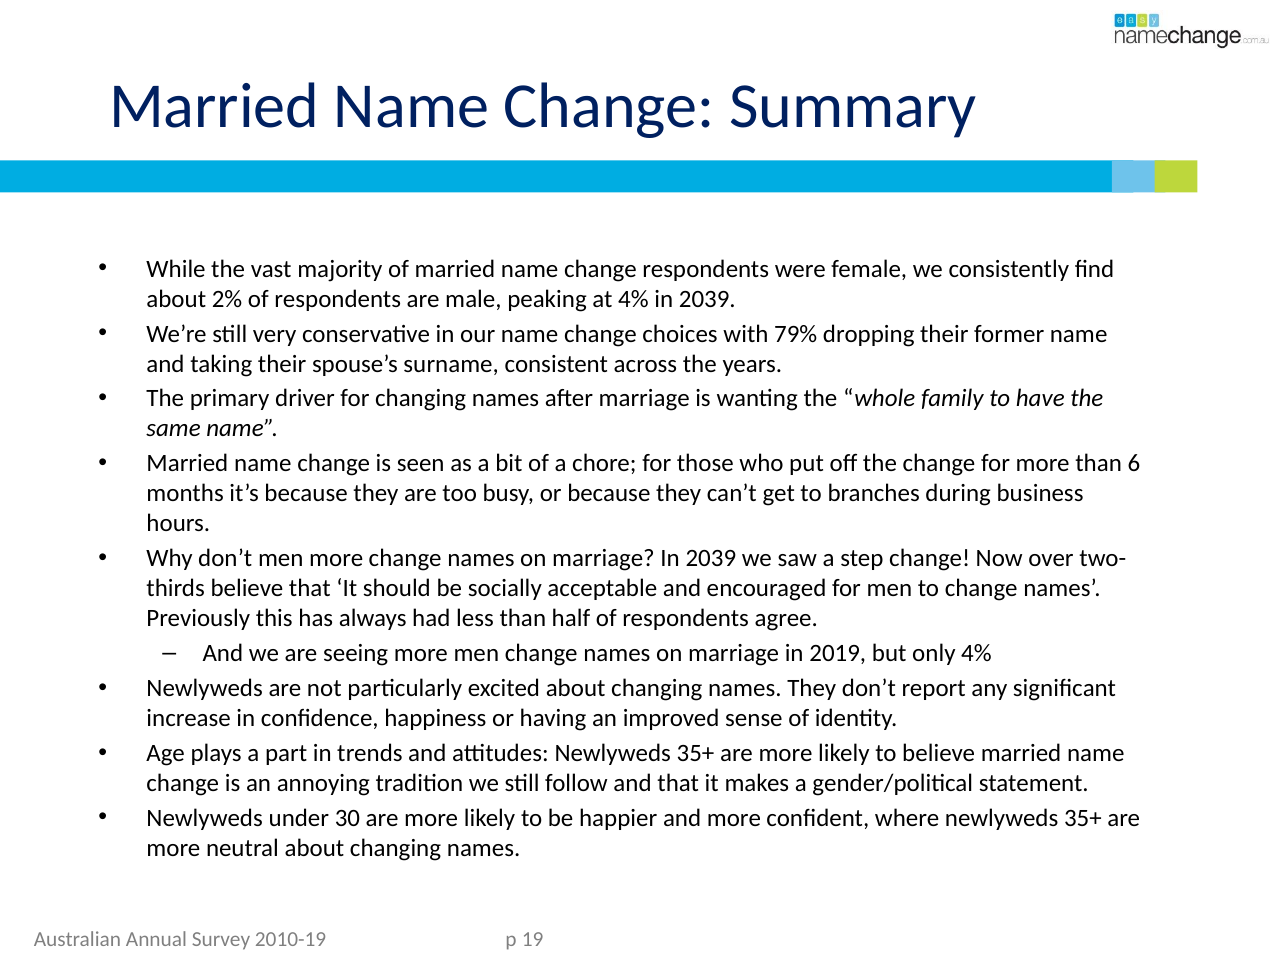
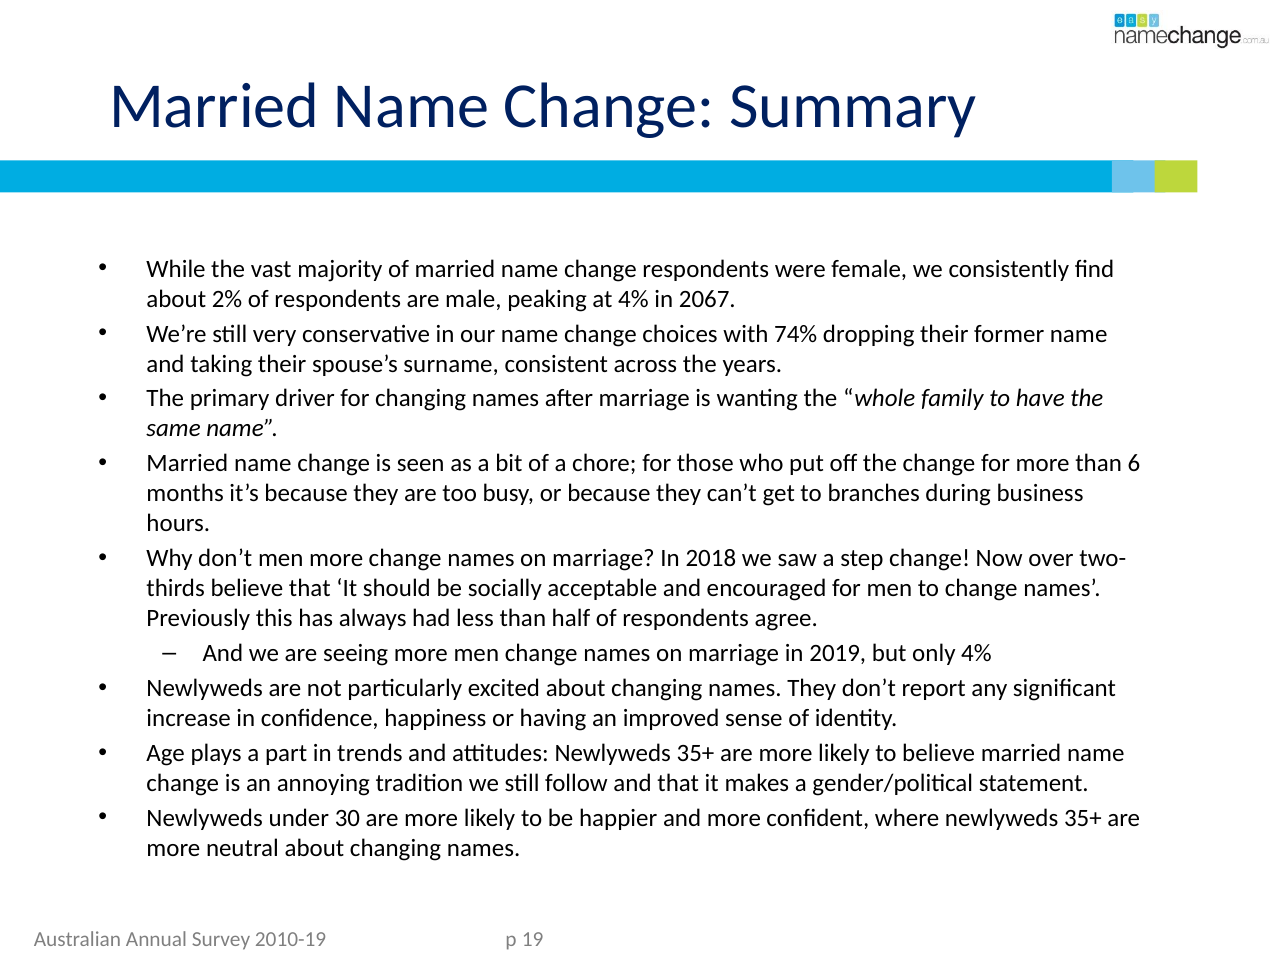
4% in 2039: 2039 -> 2067
79%: 79% -> 74%
marriage In 2039: 2039 -> 2018
